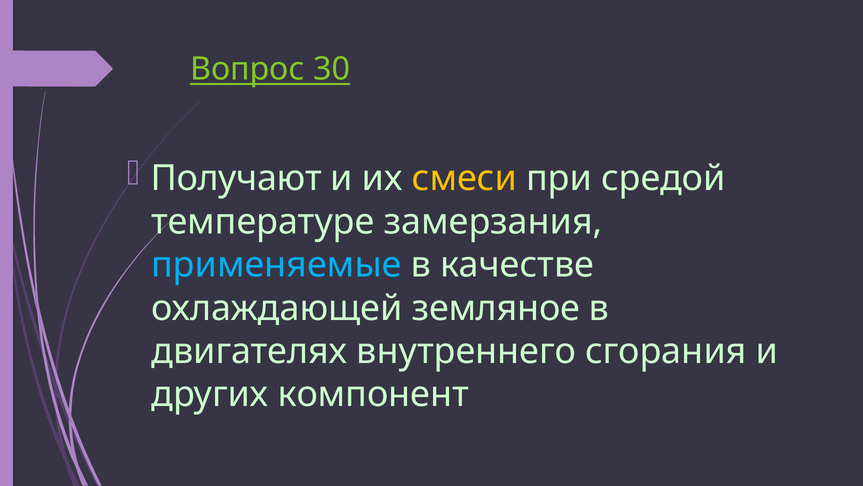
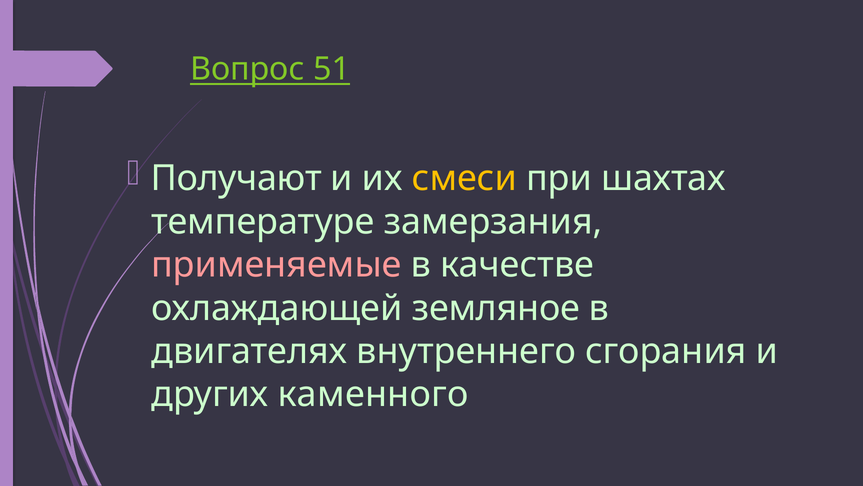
30: 30 -> 51
средой: средой -> шахтах
применяемые colour: light blue -> pink
компонент: компонент -> каменного
